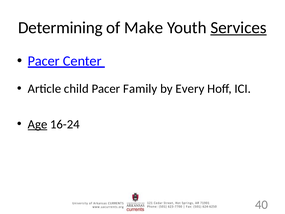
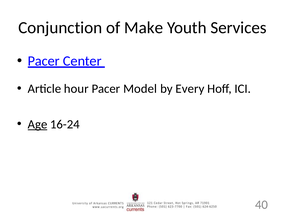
Determining: Determining -> Conjunction
Services underline: present -> none
child: child -> hour
Family: Family -> Model
